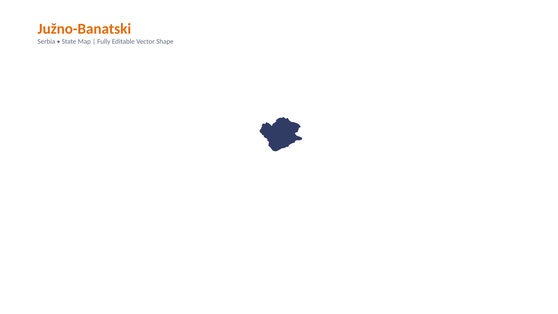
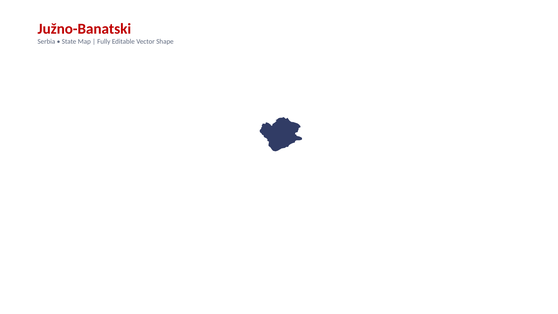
Južno-Banatski colour: orange -> red
